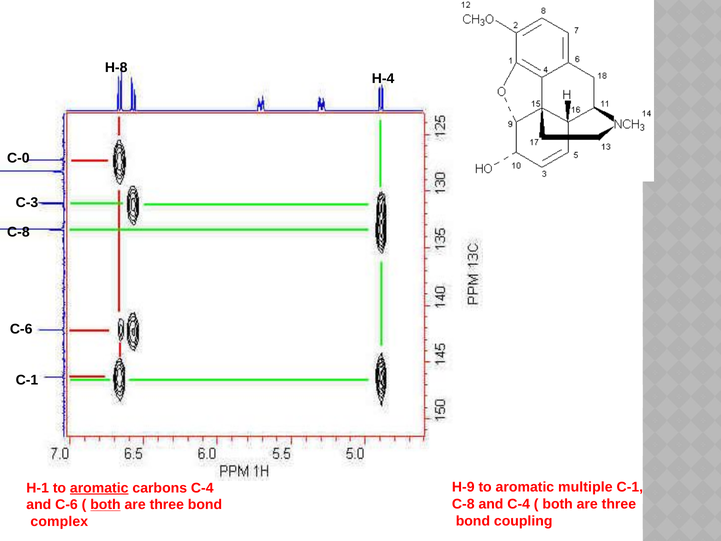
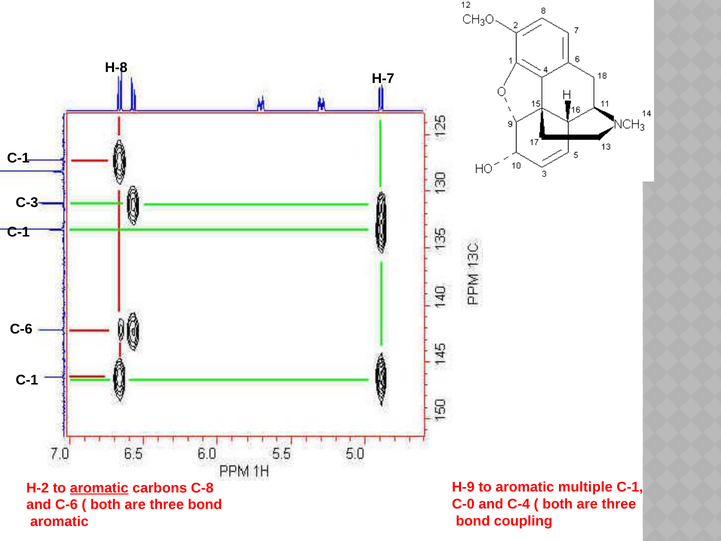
H-4: H-4 -> H-7
C-0 at (18, 158): C-0 -> C-1
C-8 at (18, 232): C-8 -> C-1
H-1: H-1 -> H-2
carbons C-4: C-4 -> C-8
C-8 at (463, 504): C-8 -> C-0
both at (105, 505) underline: present -> none
complex at (59, 521): complex -> aromatic
